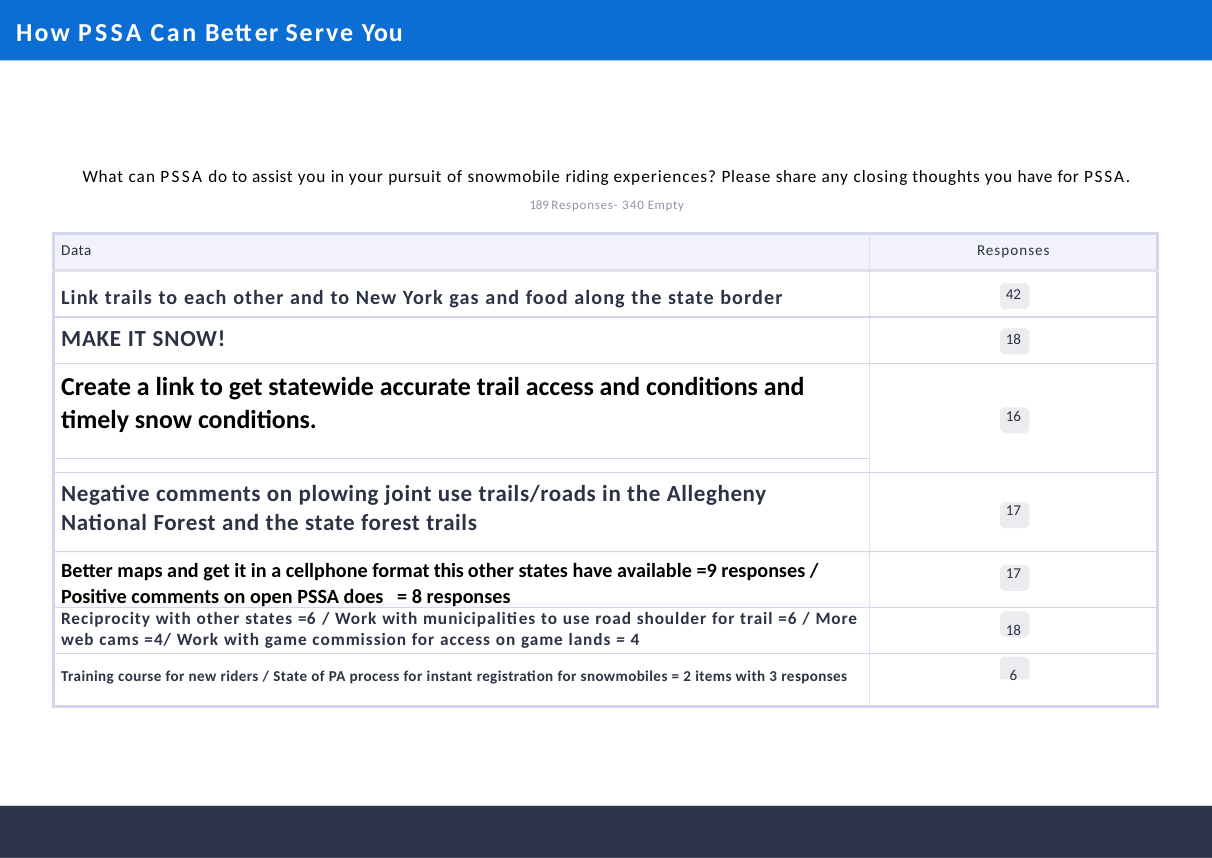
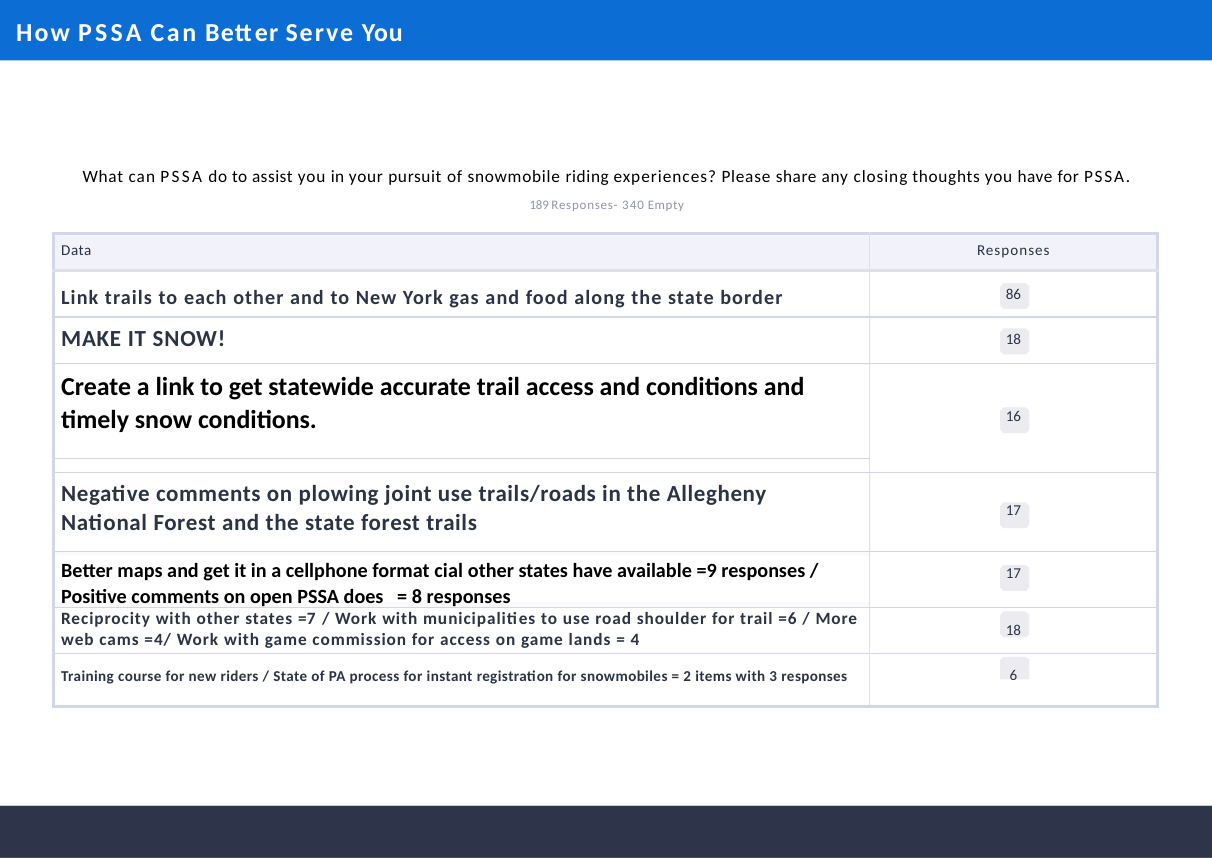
42: 42 -> 86
this: this -> cial
states =6: =6 -> =7
